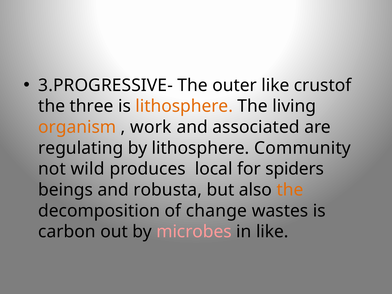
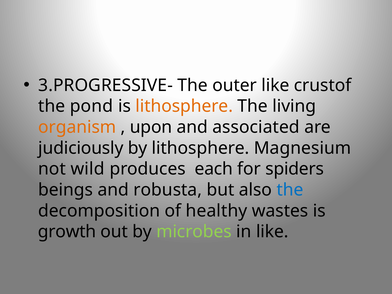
three: three -> pond
work: work -> upon
regulating: regulating -> judiciously
Community: Community -> Magnesium
local: local -> each
the at (290, 190) colour: orange -> blue
change: change -> healthy
carbon: carbon -> growth
microbes colour: pink -> light green
